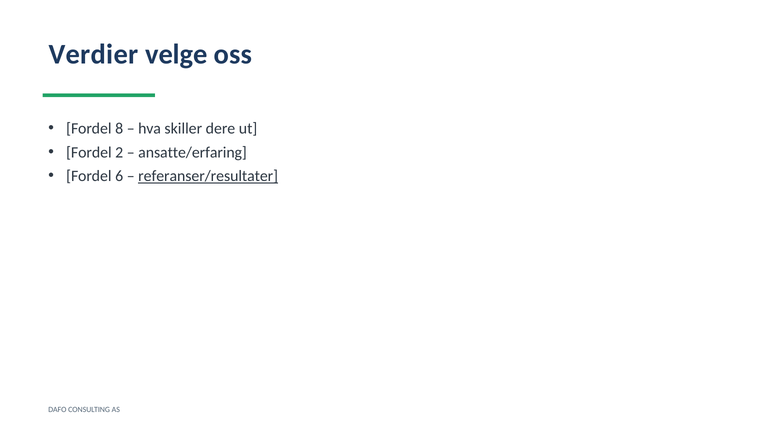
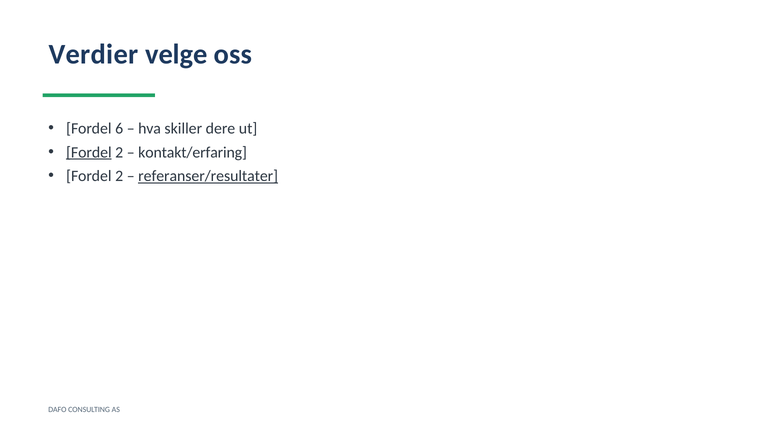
8: 8 -> 6
Fordel at (89, 152) underline: none -> present
ansatte/erfaring: ansatte/erfaring -> kontakt/erfaring
6 at (119, 176): 6 -> 2
